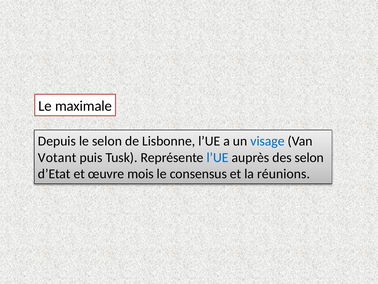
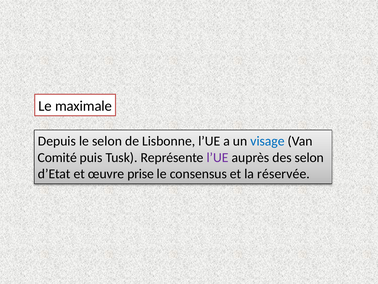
Votant: Votant -> Comité
l’UE at (218, 157) colour: blue -> purple
mois: mois -> prise
réunions: réunions -> réservée
